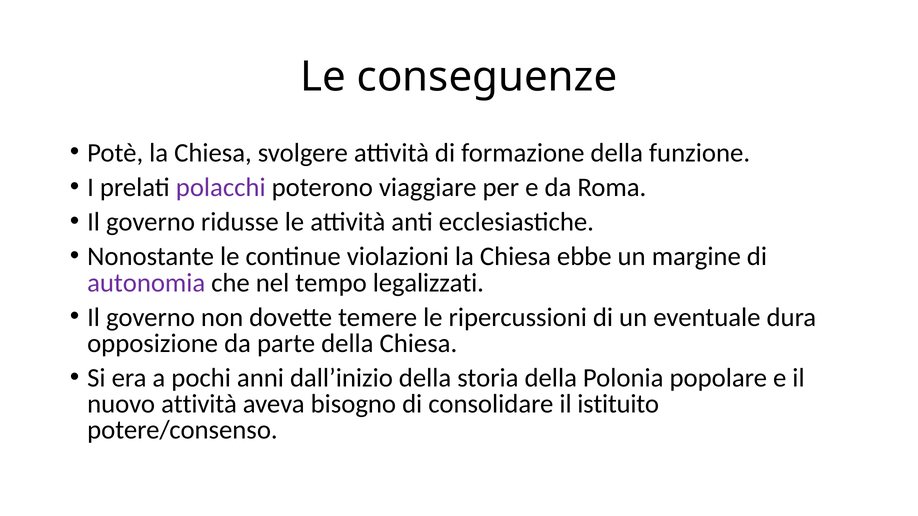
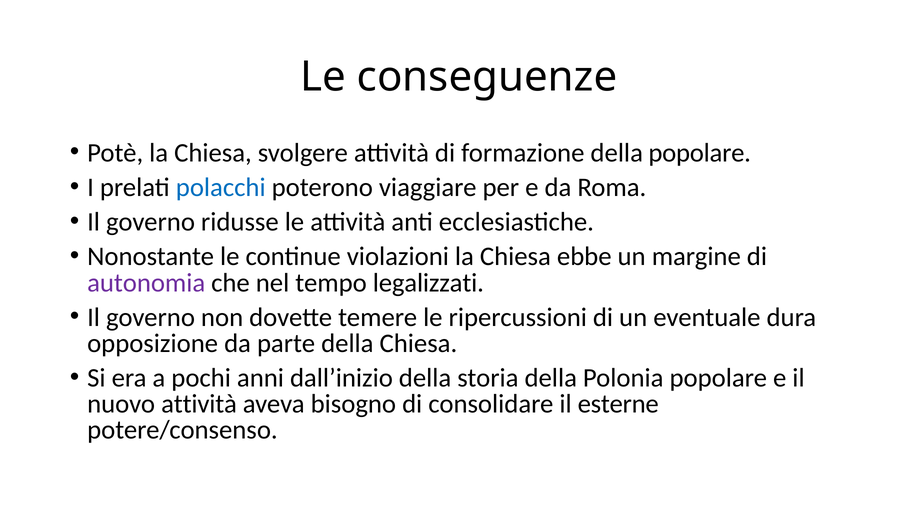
della funzione: funzione -> popolare
polacchi colour: purple -> blue
istituito: istituito -> esterne
